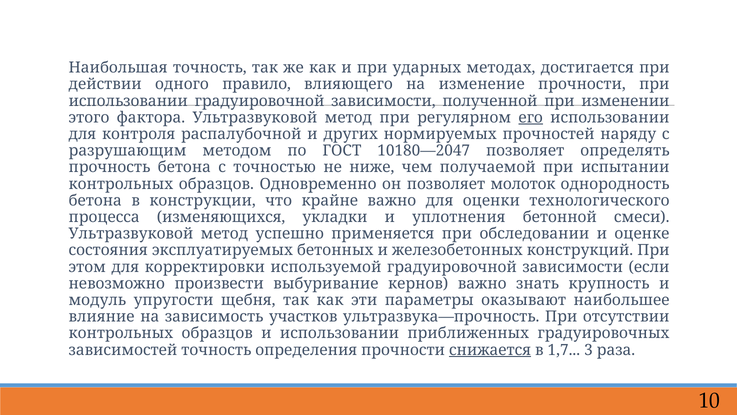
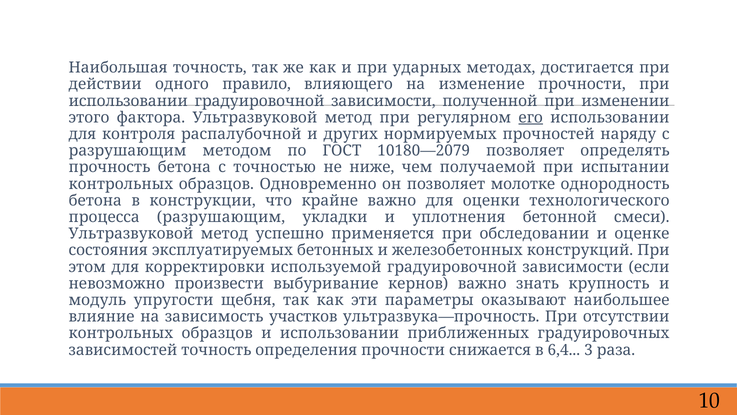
10180—2047: 10180—2047 -> 10180—2079
молоток: молоток -> молотке
процесса изменяющихся: изменяющихся -> разрушающим
снижается underline: present -> none
1,7: 1,7 -> 6,4
